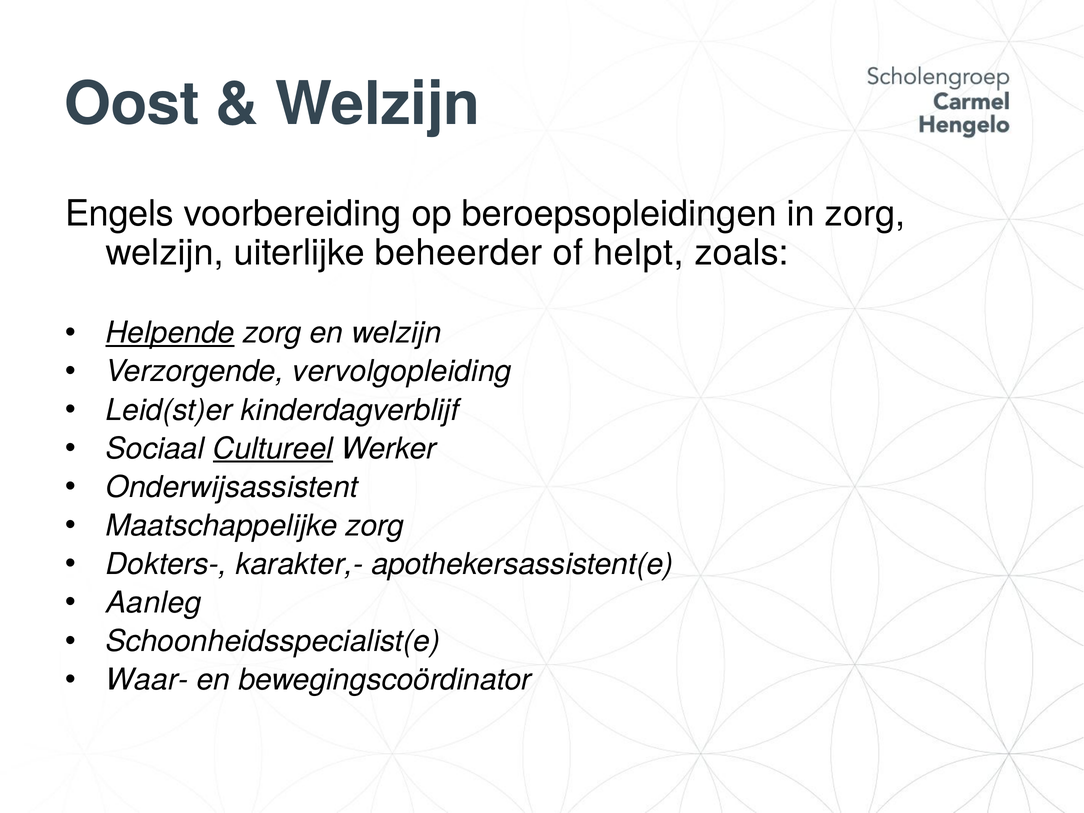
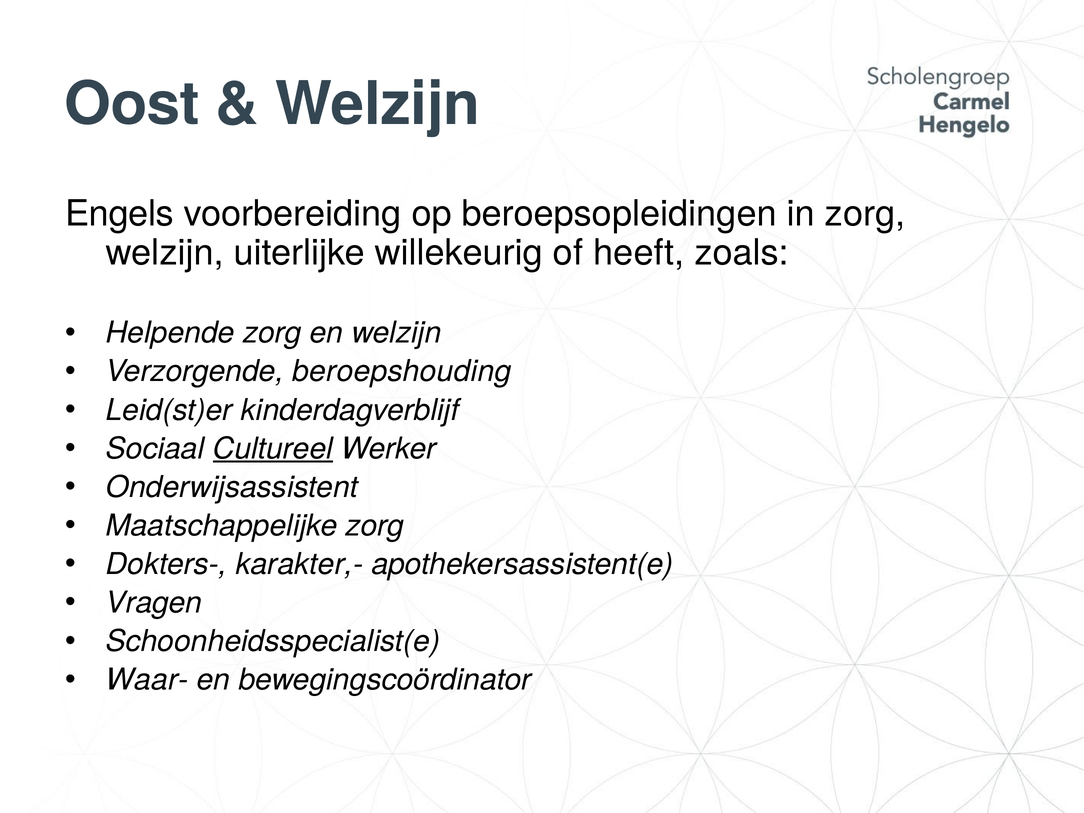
beheerder: beheerder -> willekeurig
helpt: helpt -> heeft
Helpende underline: present -> none
vervolgopleiding: vervolgopleiding -> beroepshouding
Aanleg: Aanleg -> Vragen
